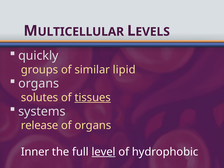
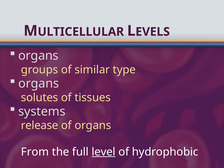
quickly at (38, 56): quickly -> organs
lipid: lipid -> type
tissues underline: present -> none
Inner: Inner -> From
